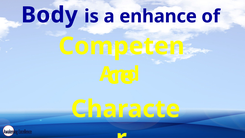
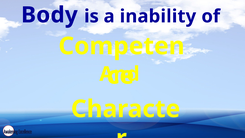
enhance: enhance -> inability
